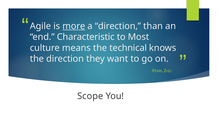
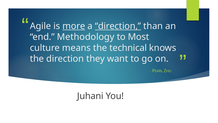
direction at (118, 26) underline: none -> present
Characteristic: Characteristic -> Methodology
Scope: Scope -> Juhani
